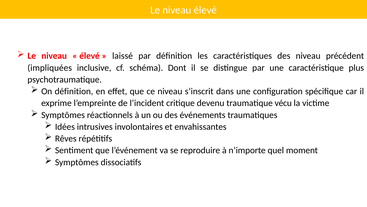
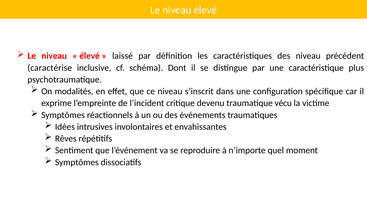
impliquées: impliquées -> caractérise
On définition: définition -> modalités
